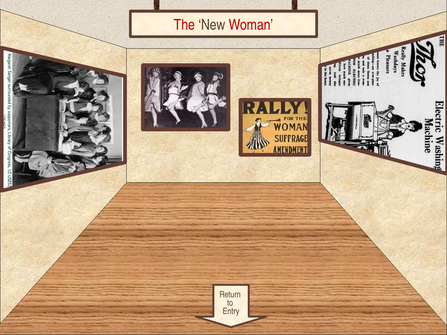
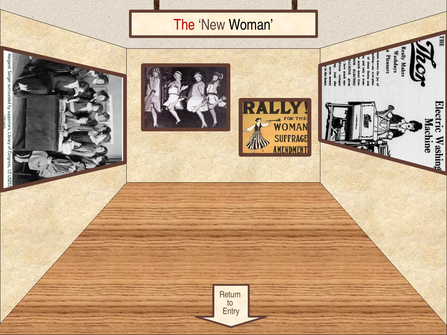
Woman colour: red -> black
